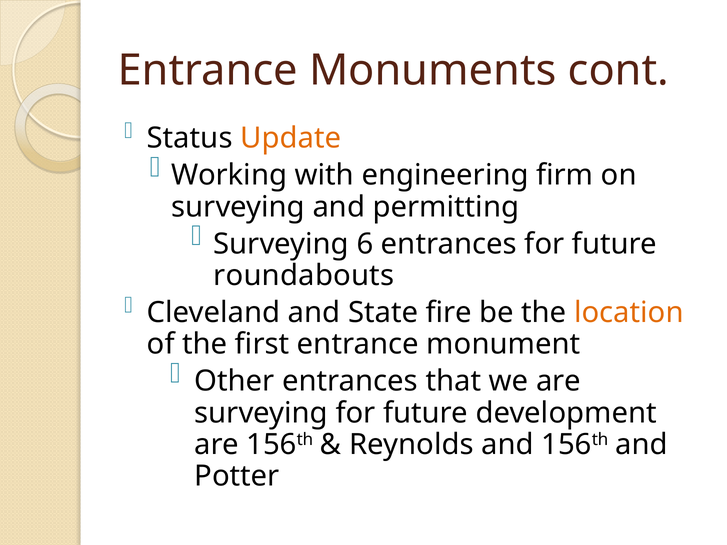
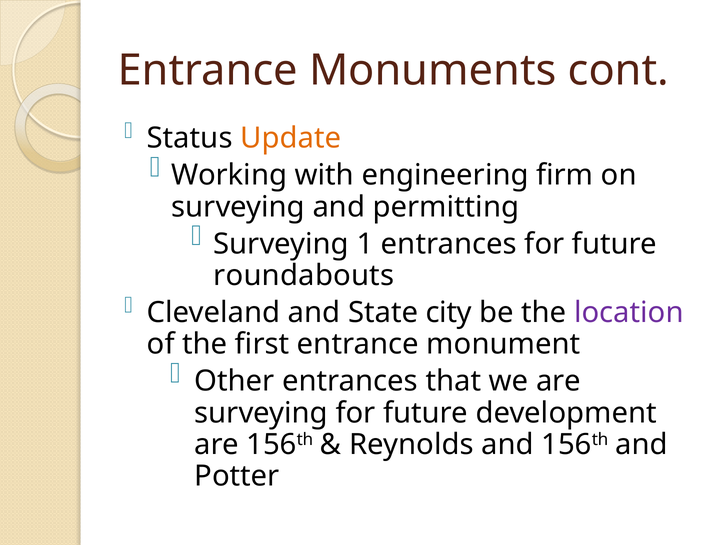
6: 6 -> 1
fire: fire -> city
location colour: orange -> purple
